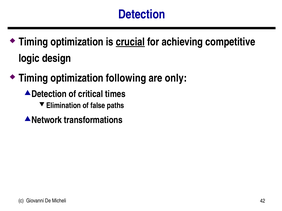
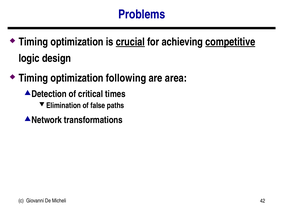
Detection: Detection -> Problems
competitive underline: none -> present
only: only -> area
